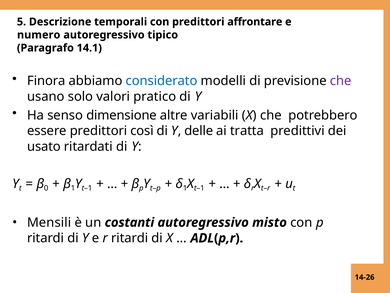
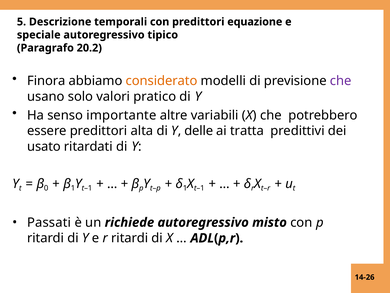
affrontare: affrontare -> equazione
numero: numero -> speciale
14.1: 14.1 -> 20.2
considerato colour: blue -> orange
dimensione: dimensione -> importante
così: così -> alta
Mensili: Mensili -> Passati
costanti: costanti -> richiede
